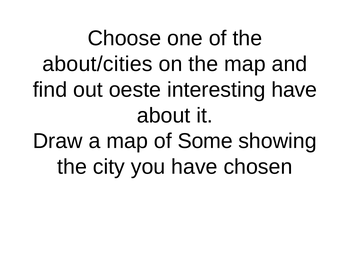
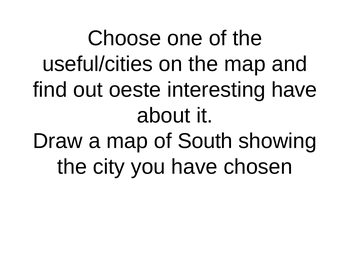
about/cities: about/cities -> useful/cities
Some: Some -> South
